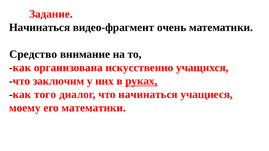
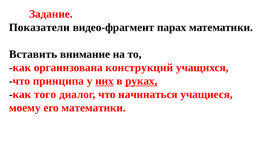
Начинаться at (40, 27): Начинаться -> Показатели
очень: очень -> парах
Средство: Средство -> Вставить
искусственно: искусственно -> конструкций
заключим: заключим -> принципа
них underline: none -> present
